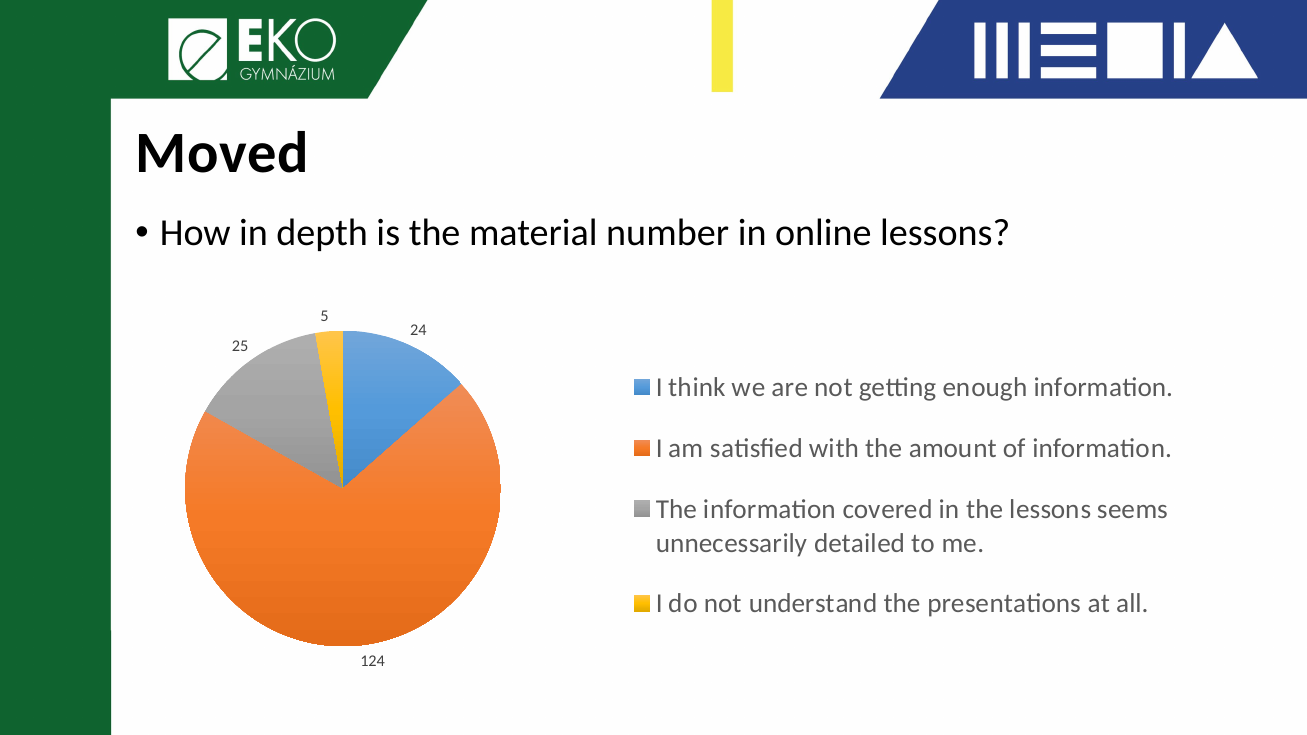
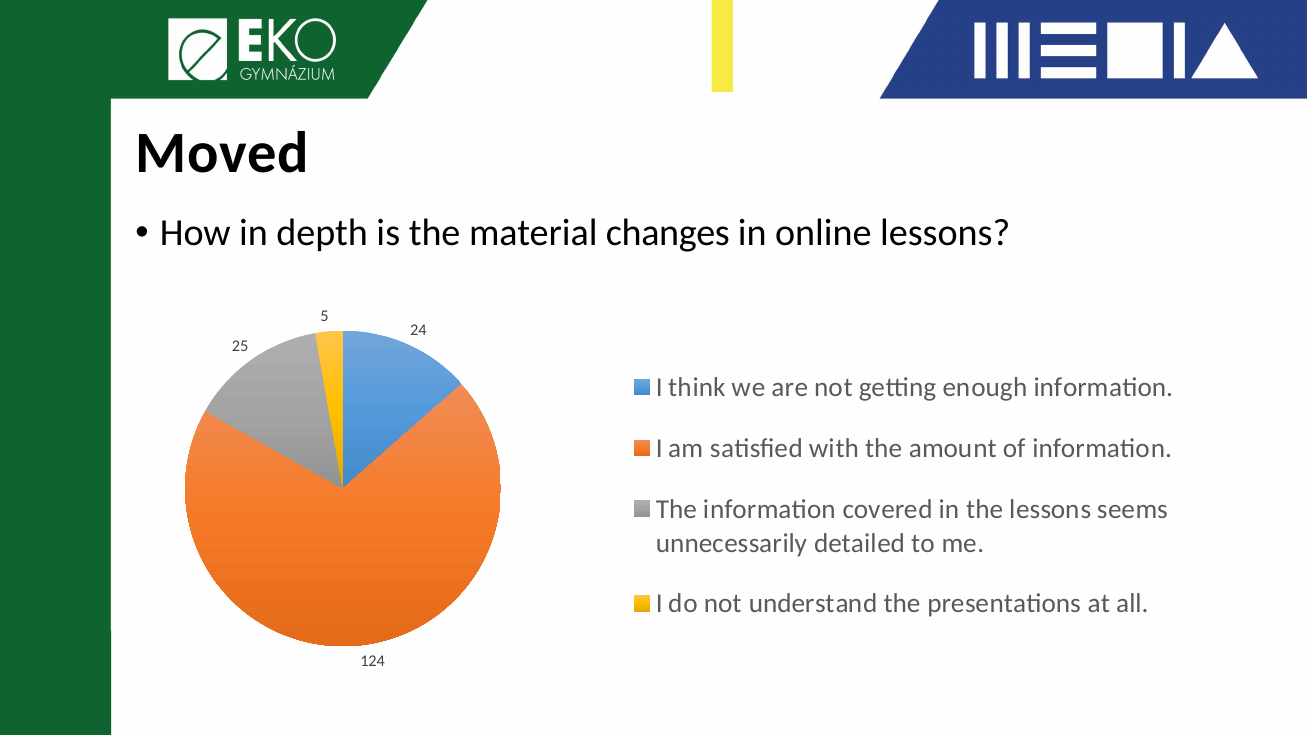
number: number -> changes
